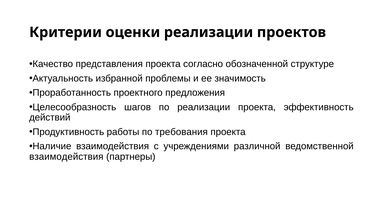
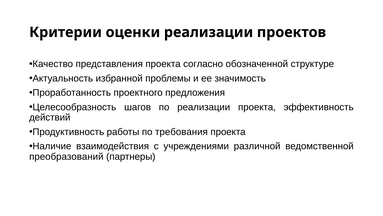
взаимодействия at (66, 156): взаимодействия -> преобразований
